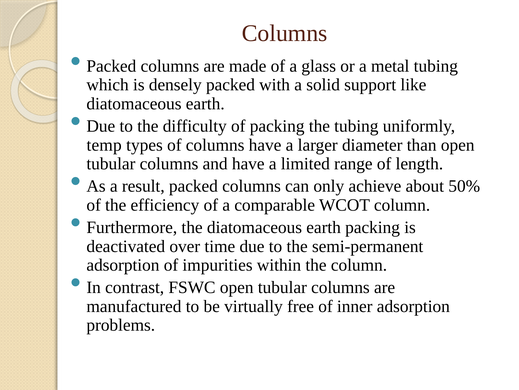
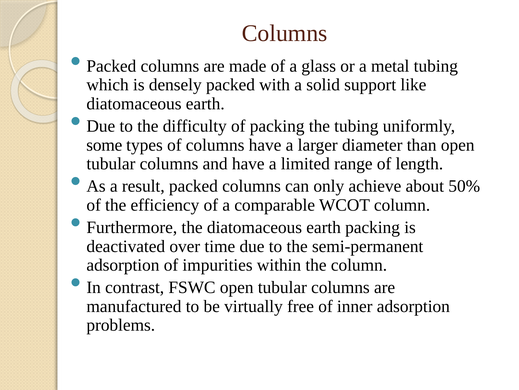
temp: temp -> some
